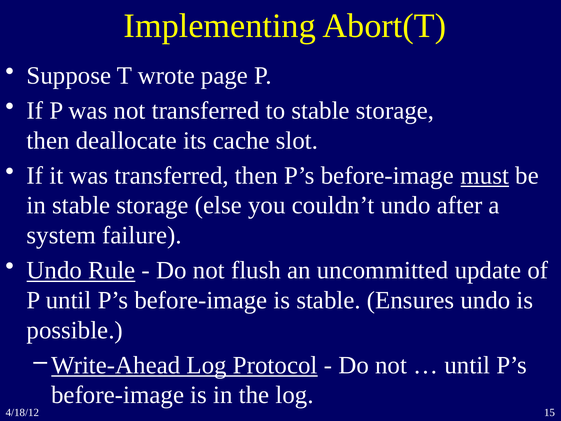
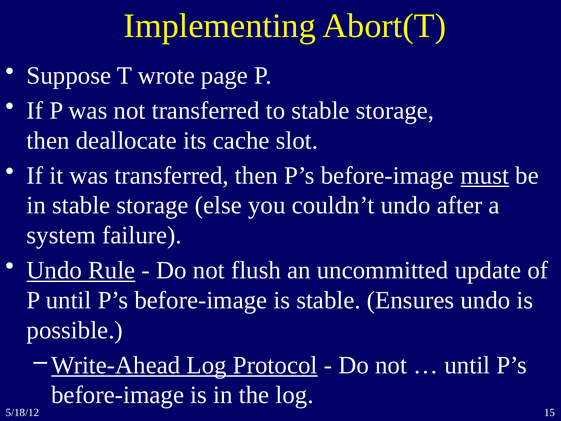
4/18/12: 4/18/12 -> 5/18/12
